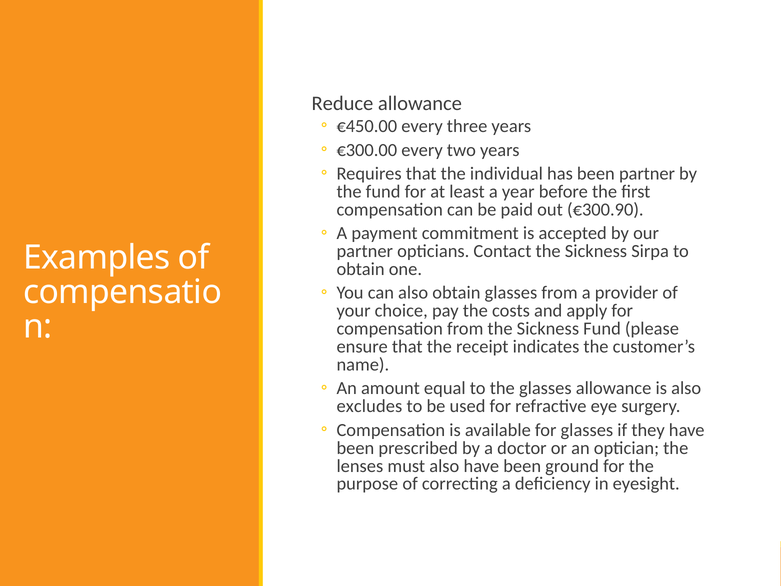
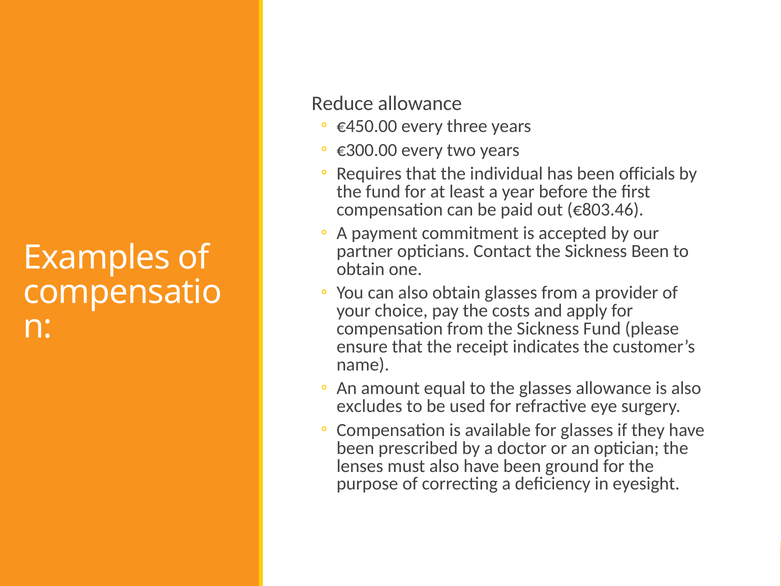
been partner: partner -> officials
€300.90: €300.90 -> €803.46
Sickness Sirpa: Sirpa -> Been
